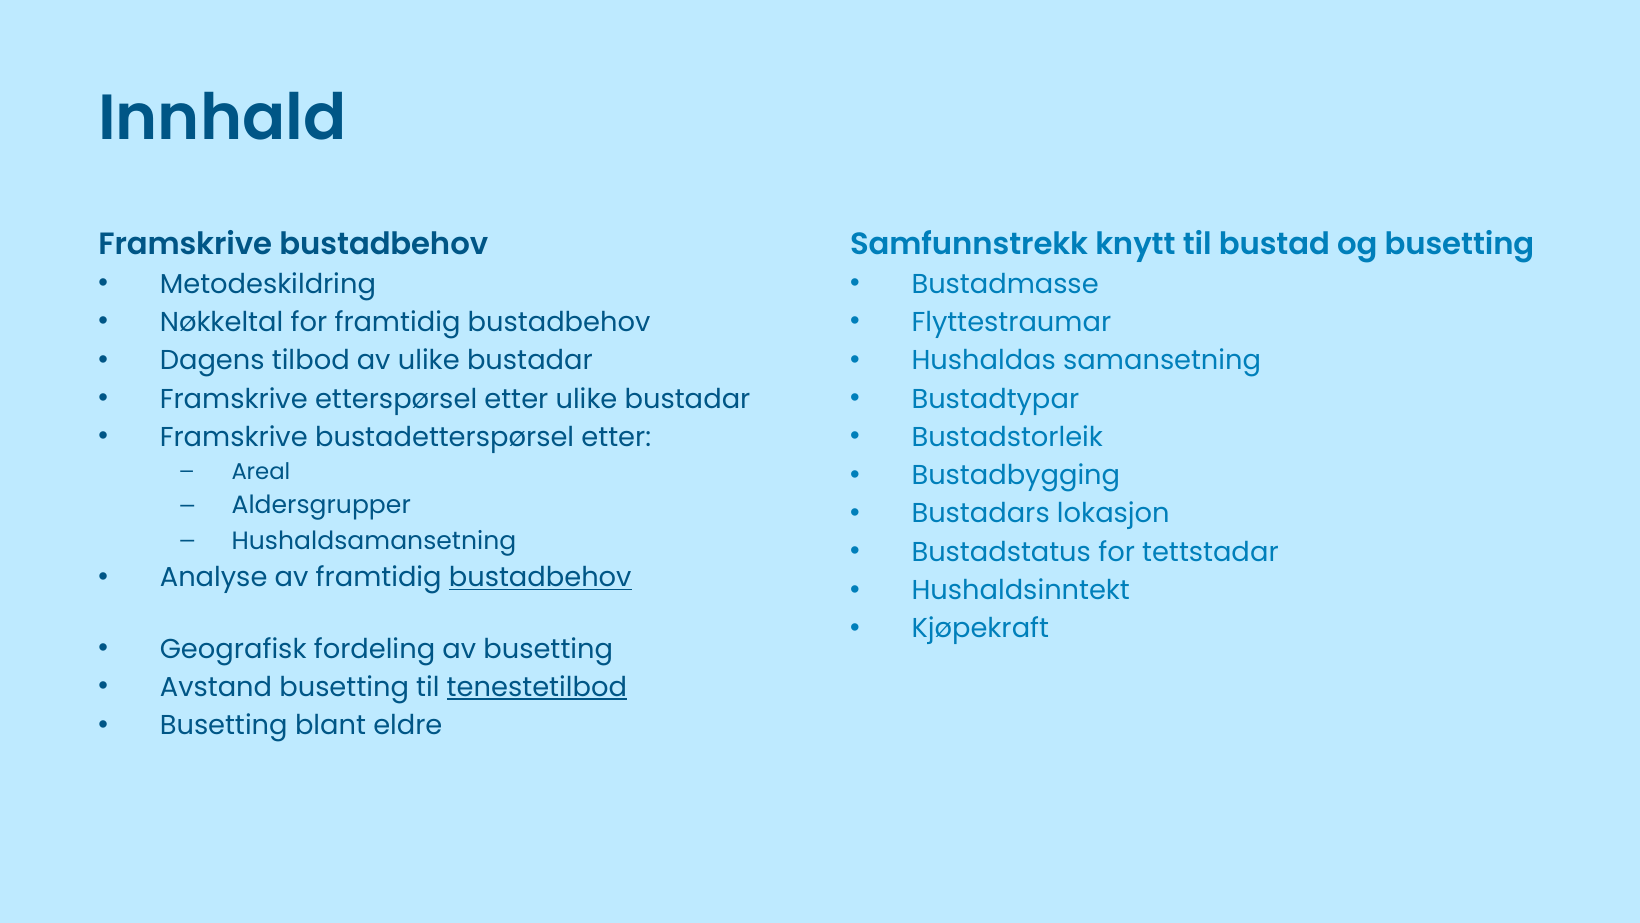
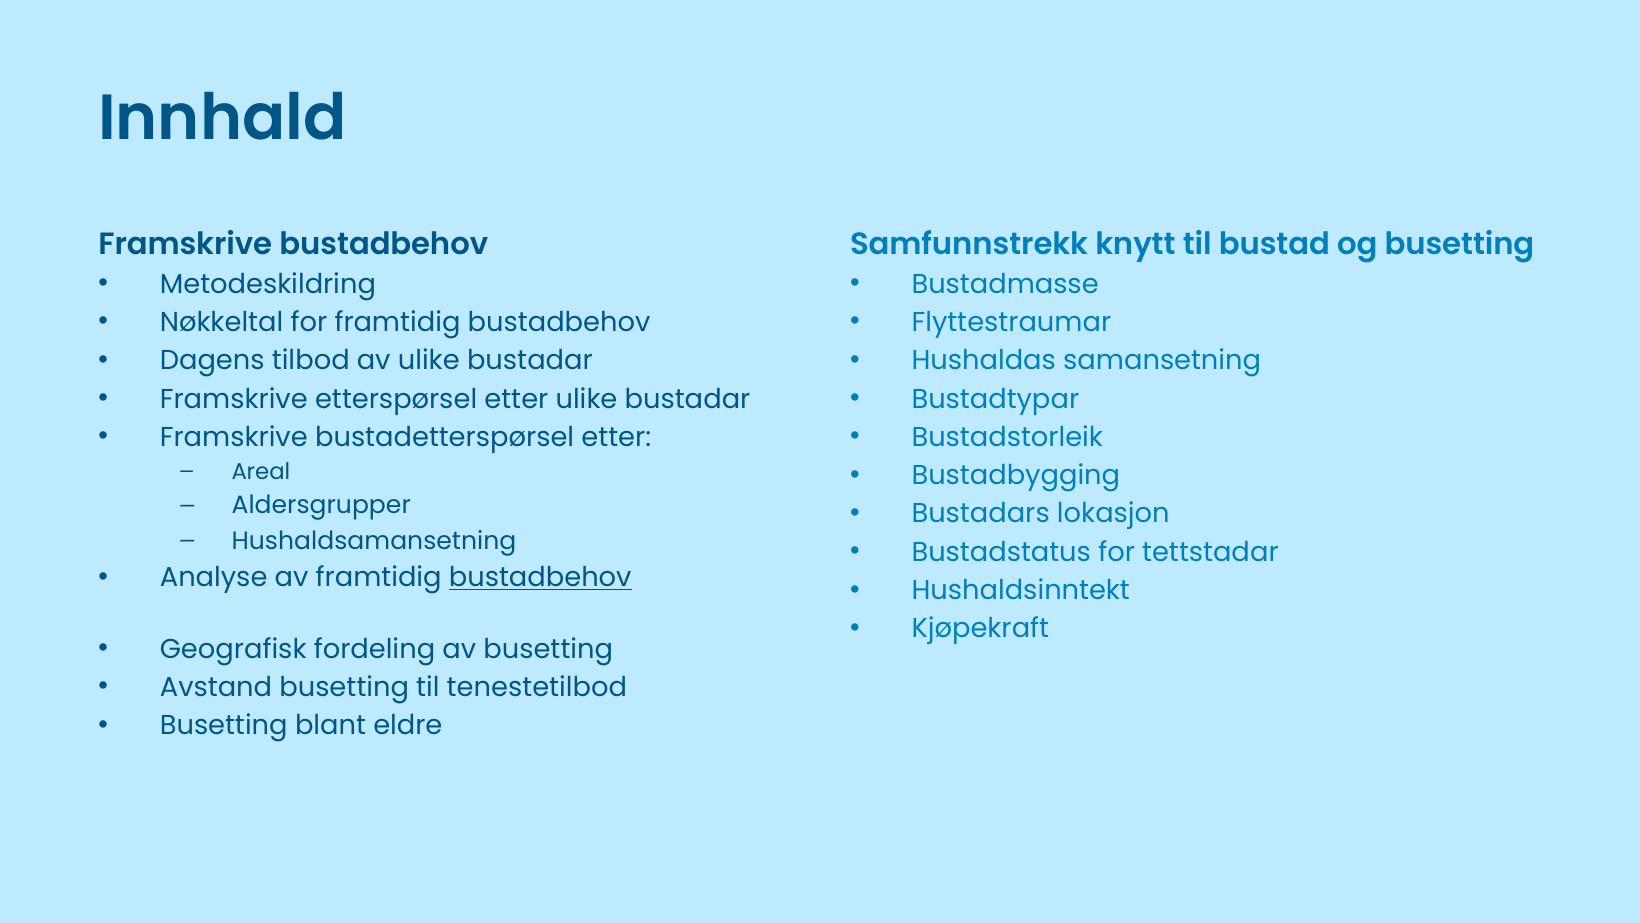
tenestetilbod underline: present -> none
